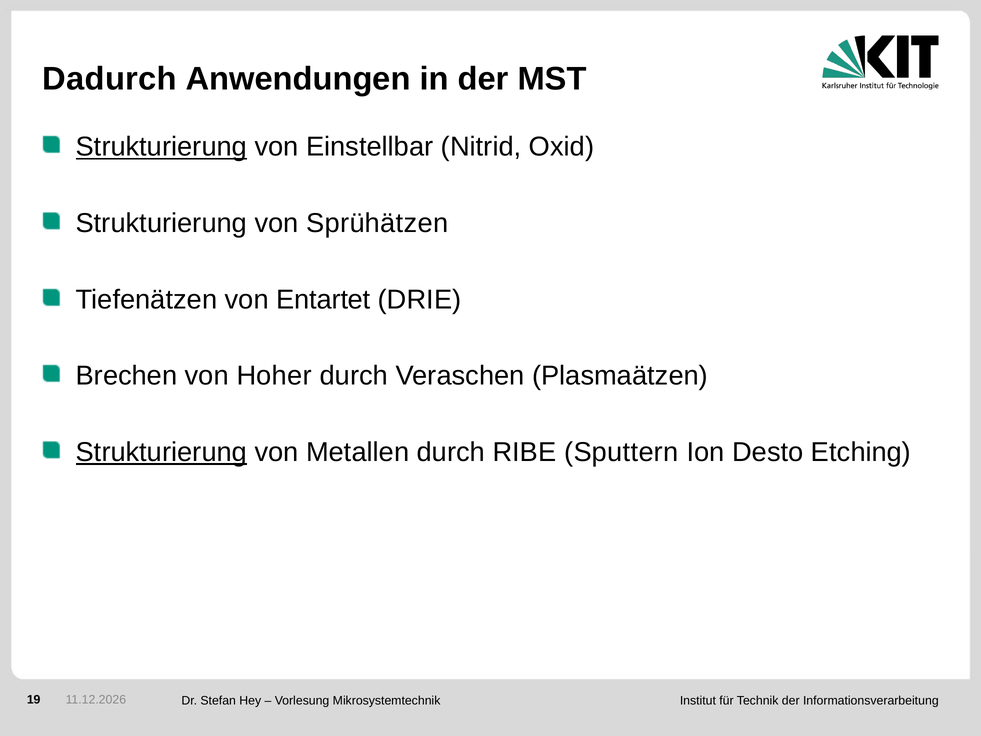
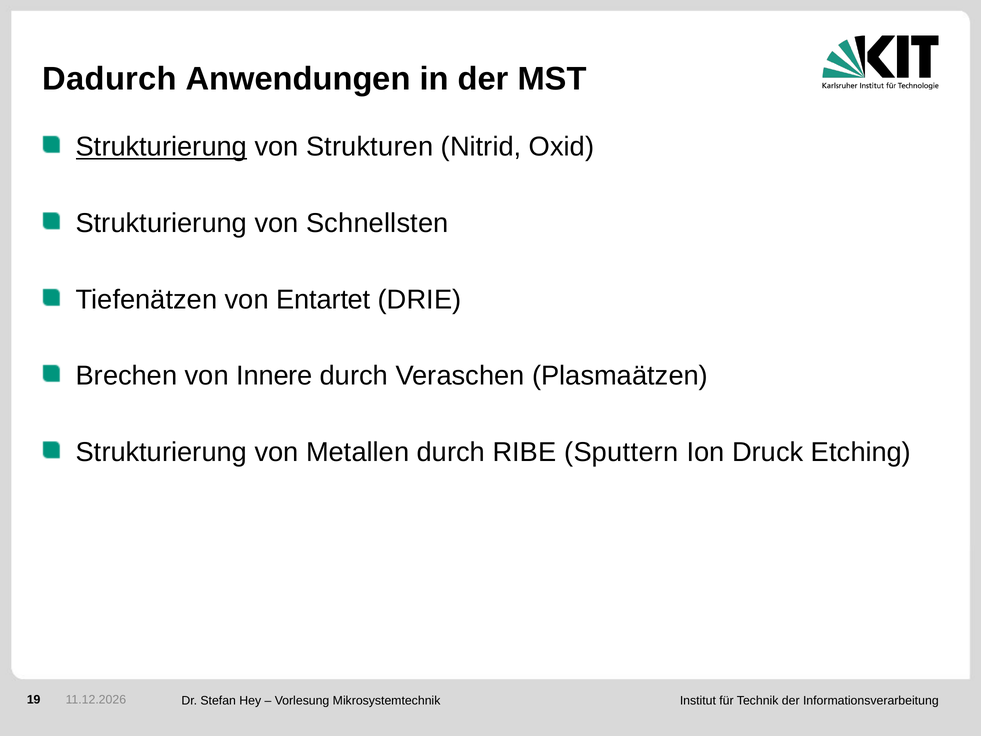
Einstellbar: Einstellbar -> Strukturen
Sprühätzen: Sprühätzen -> Schnellsten
Hoher: Hoher -> Innere
Strukturierung at (161, 452) underline: present -> none
Desto: Desto -> Druck
